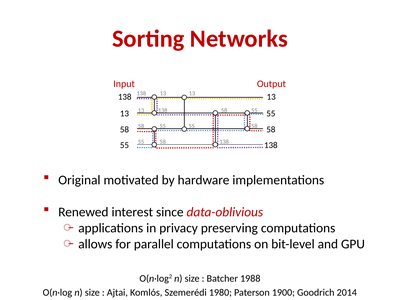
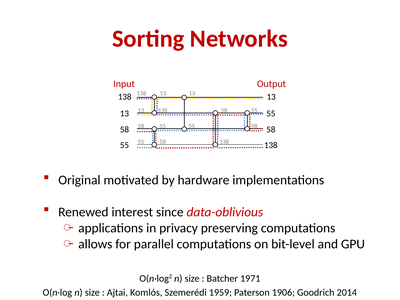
1988: 1988 -> 1971
1980: 1980 -> 1959
1900: 1900 -> 1906
